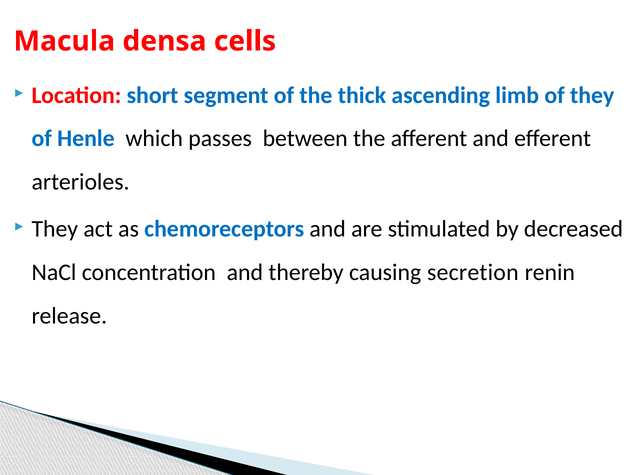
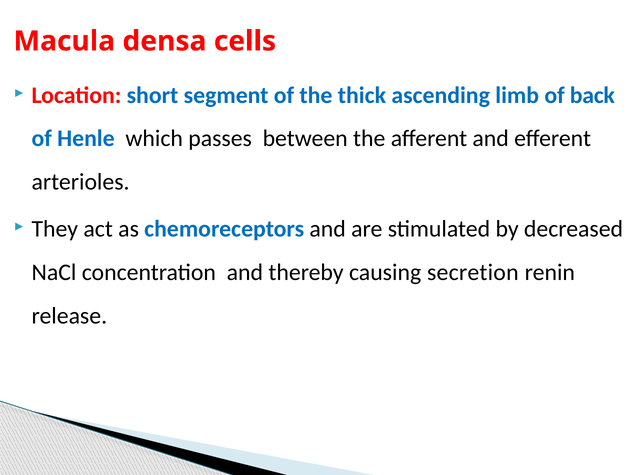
of they: they -> back
